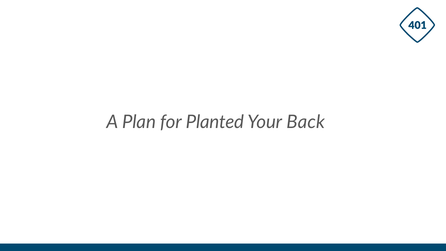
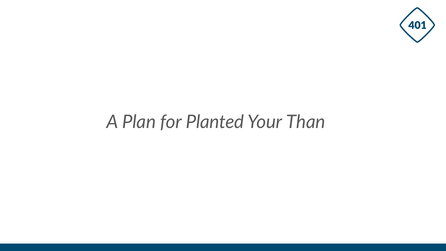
Back: Back -> Than
